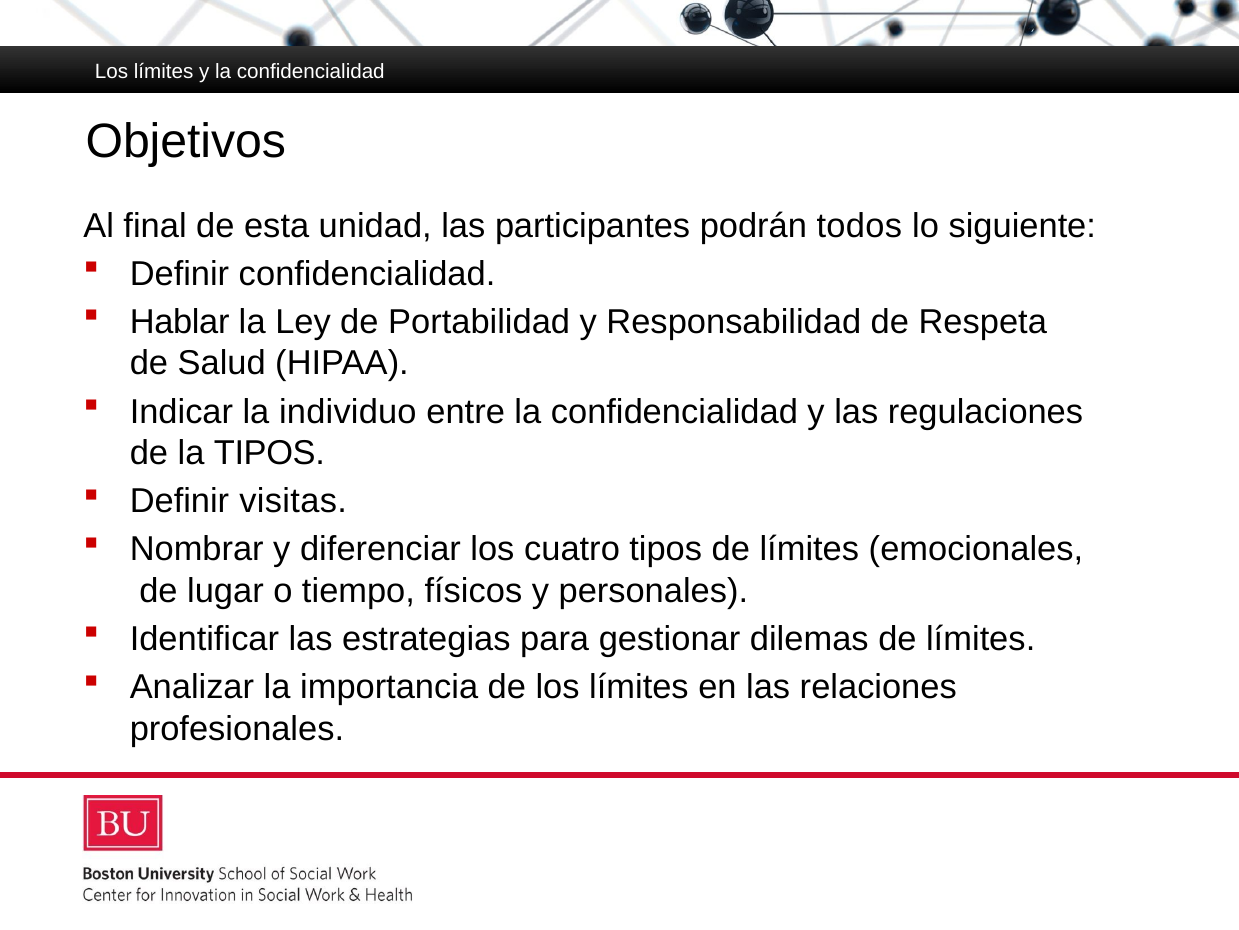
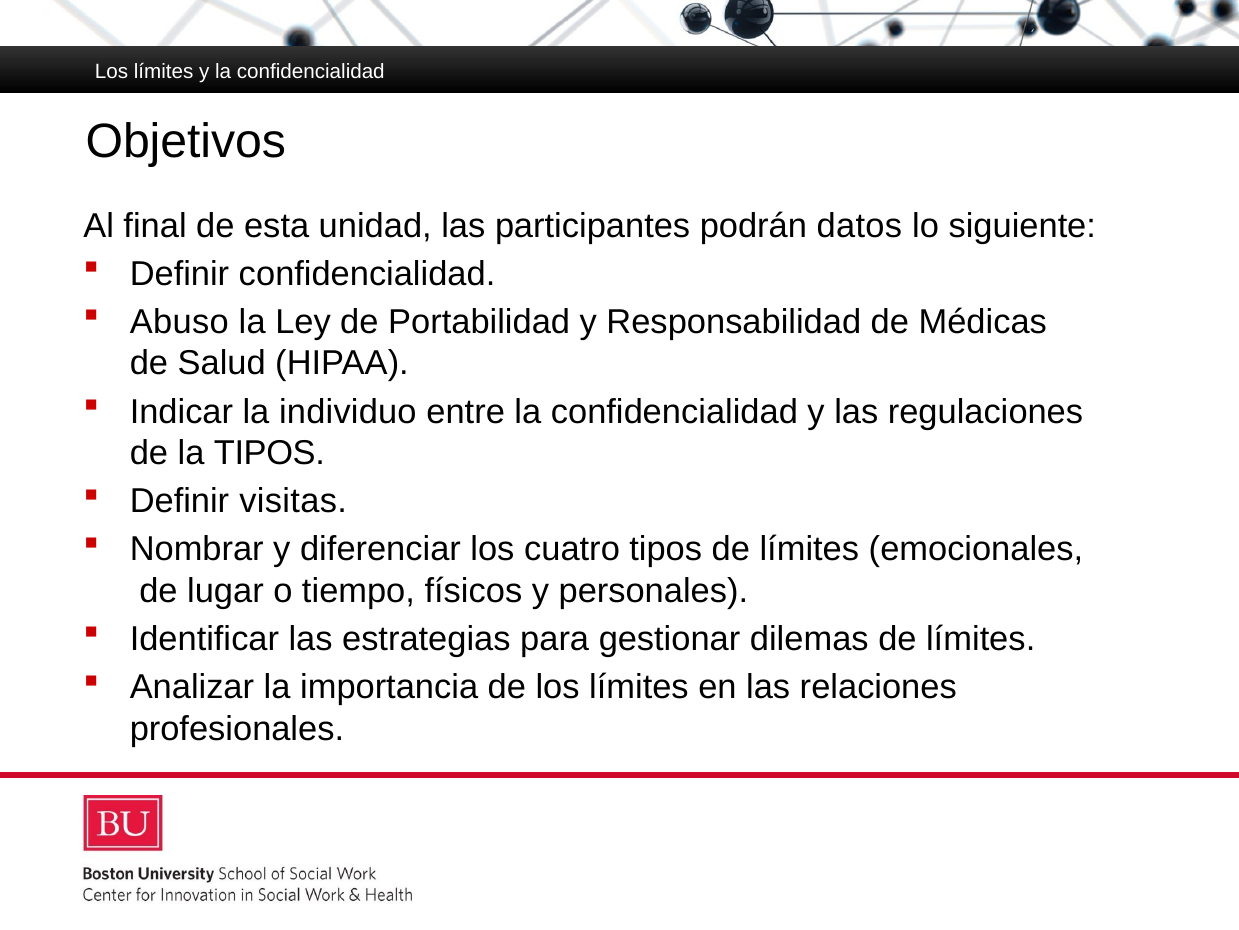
todos: todos -> datos
Hablar: Hablar -> Abuso
Respeta: Respeta -> Médicas
